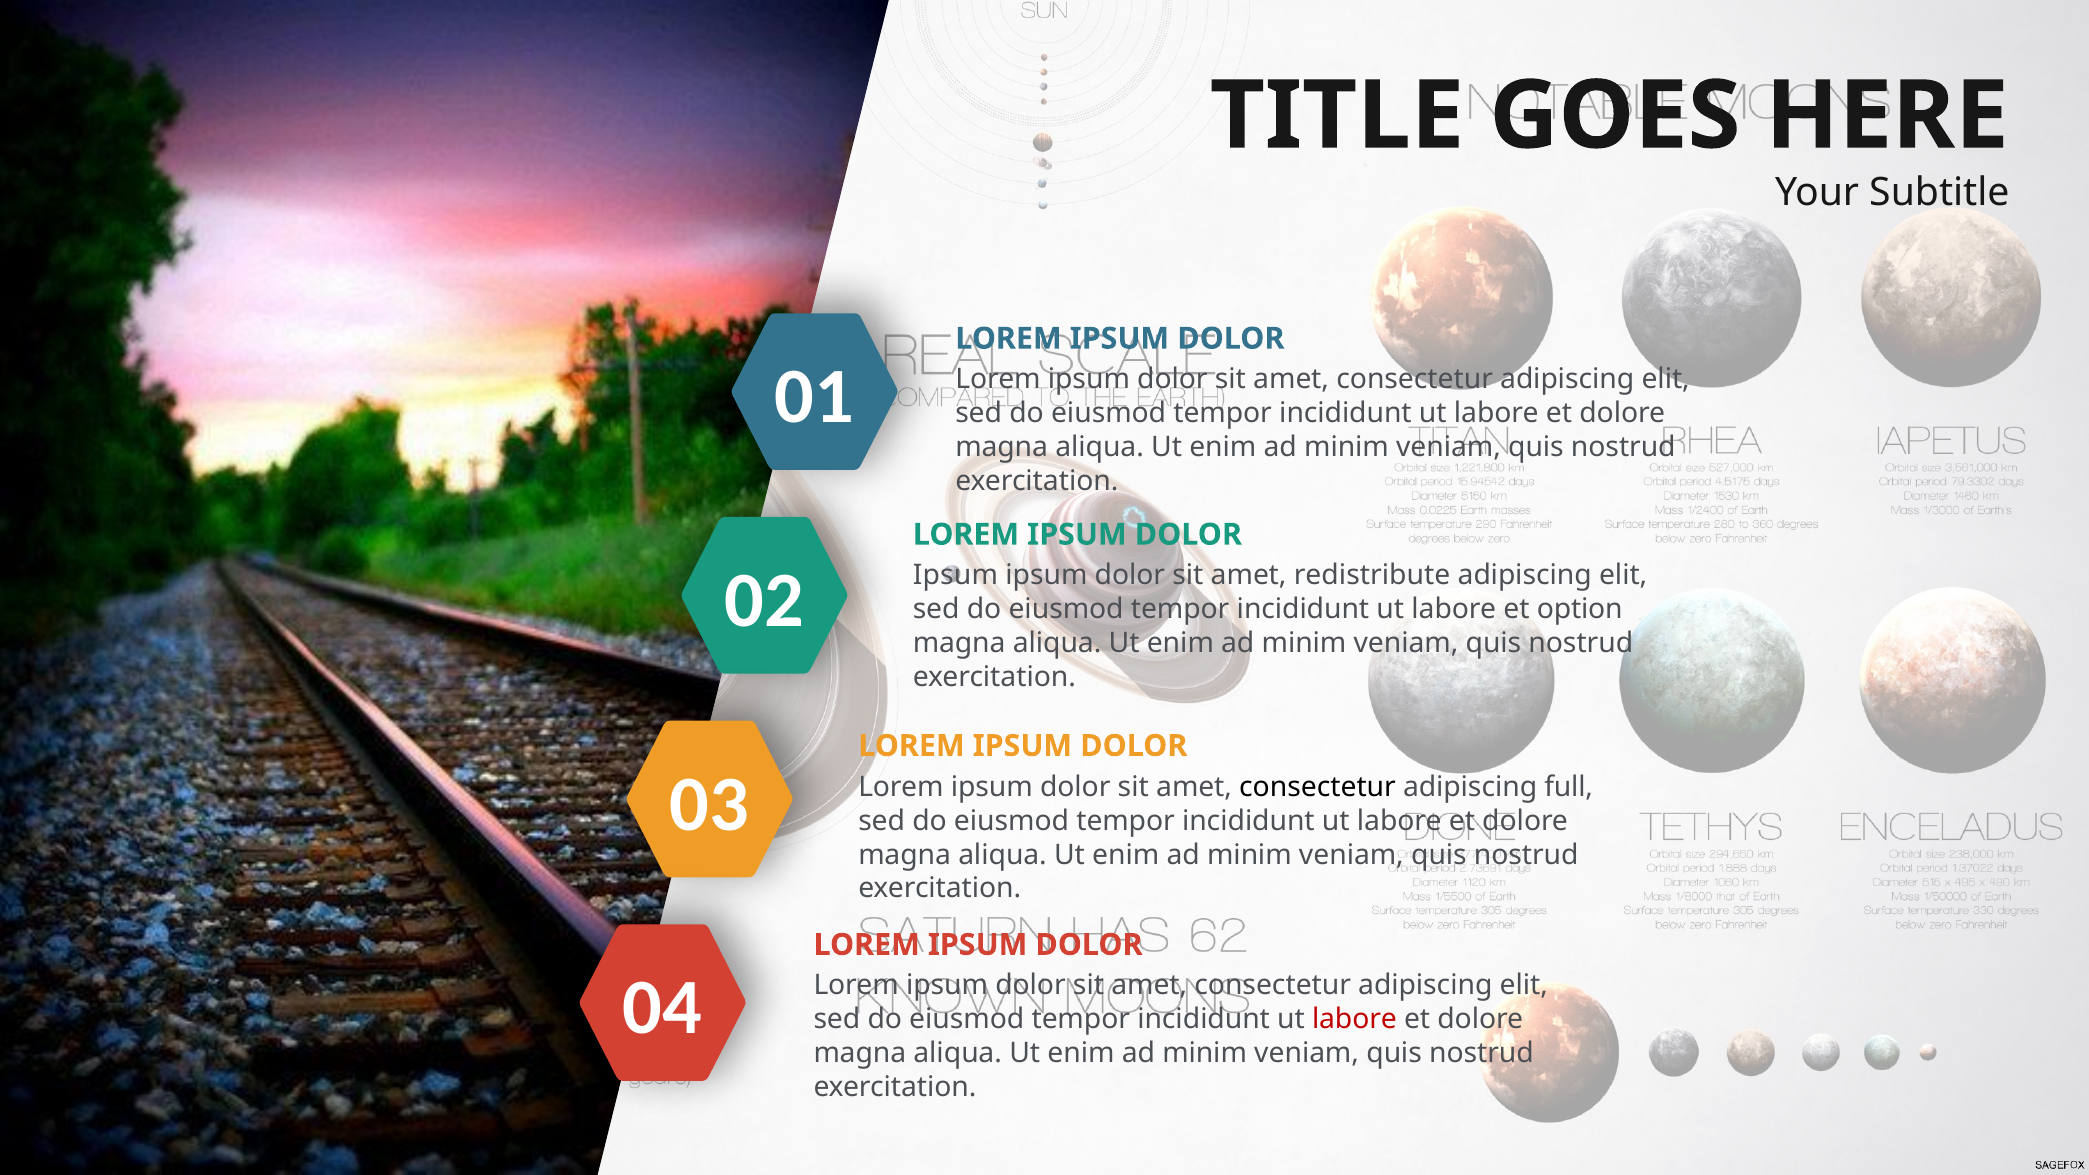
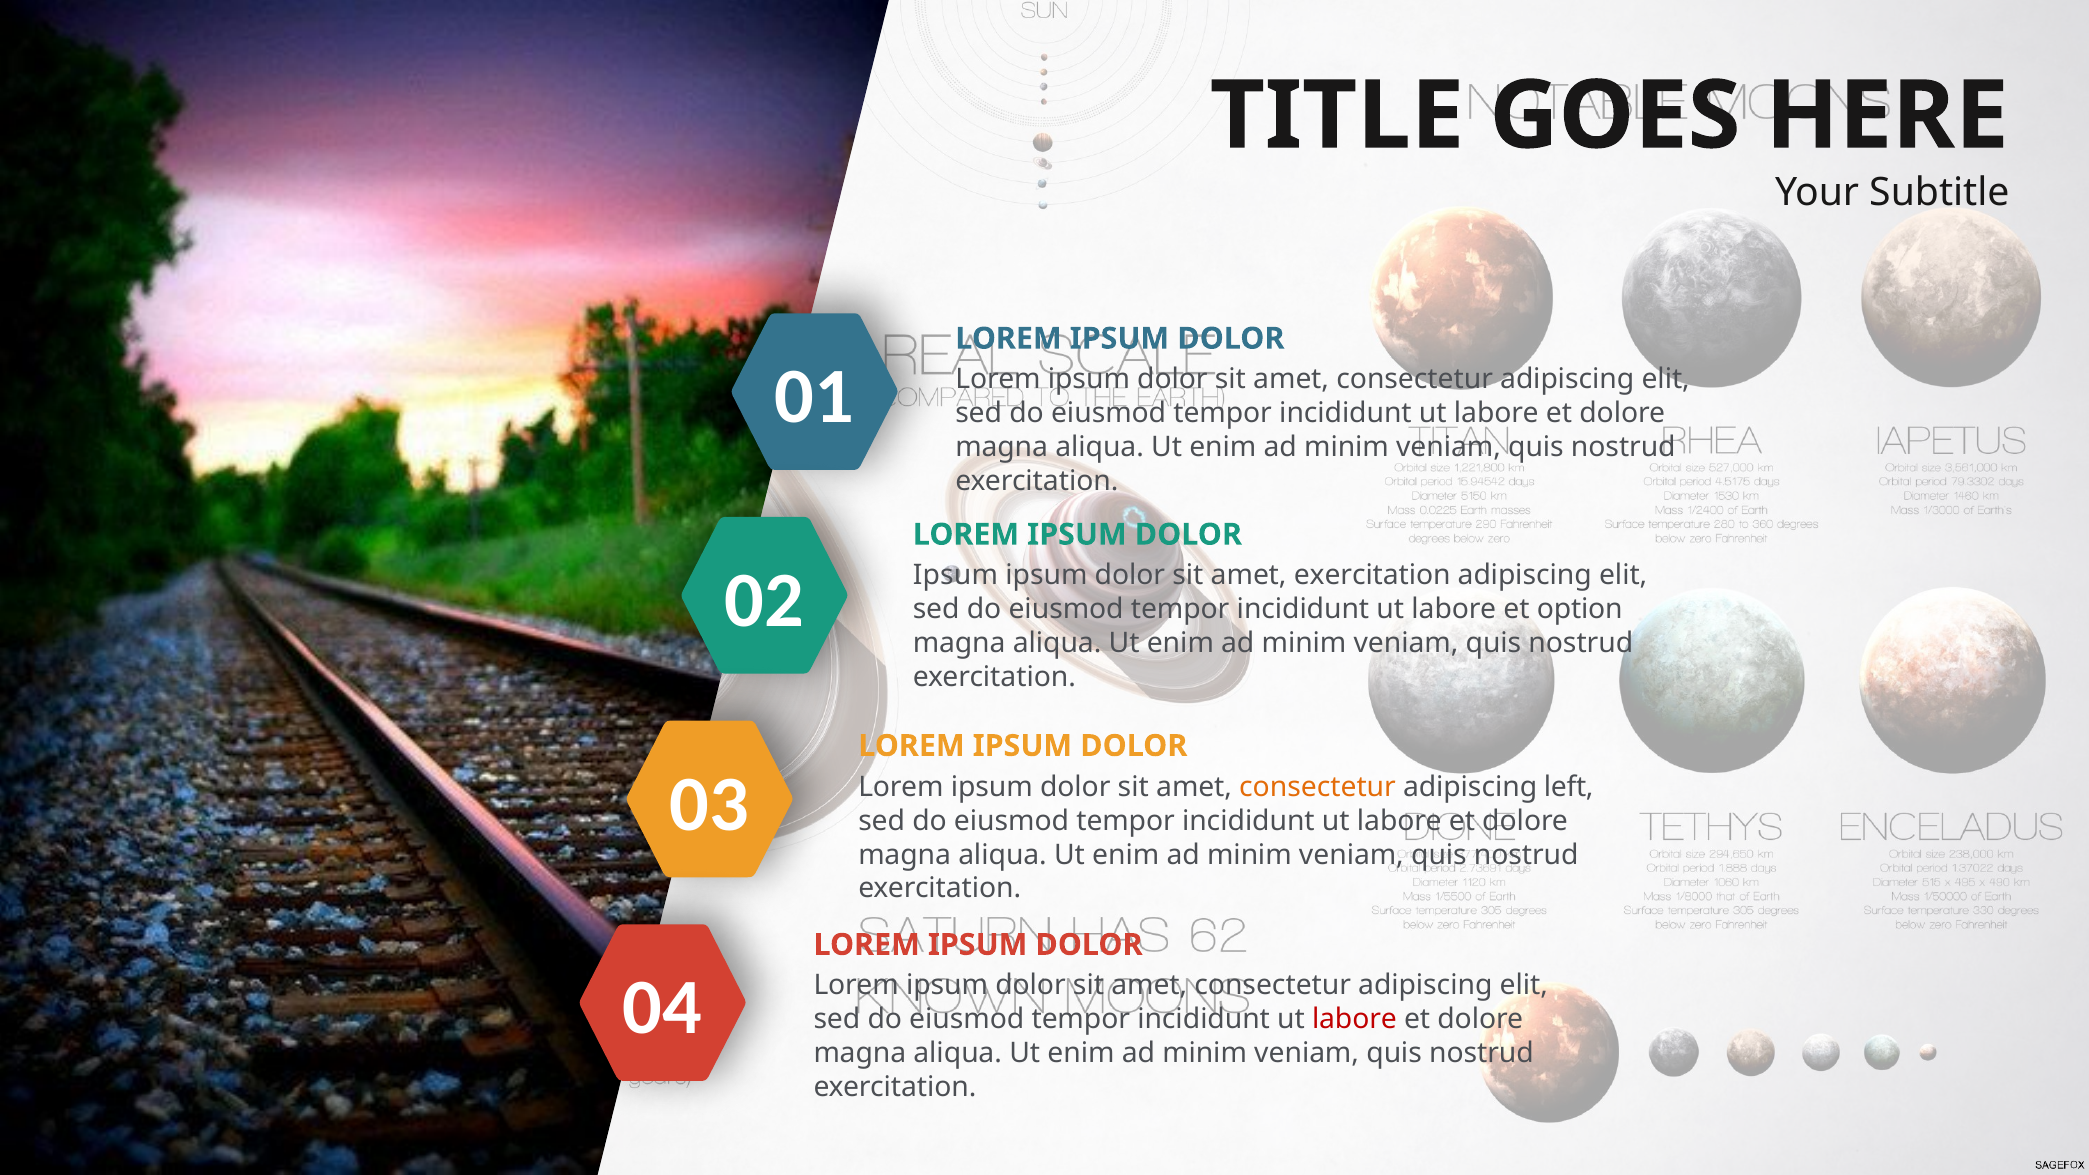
amet redistribute: redistribute -> exercitation
consectetur at (1318, 787) colour: black -> orange
full: full -> left
